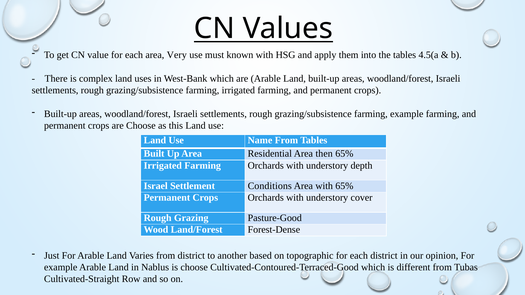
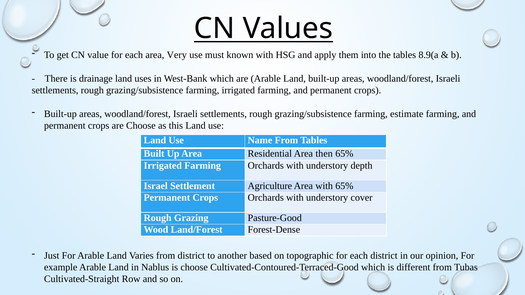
4.5(a: 4.5(a -> 8.9(a
complex: complex -> drainage
farming example: example -> estimate
Conditions: Conditions -> Agriculture
